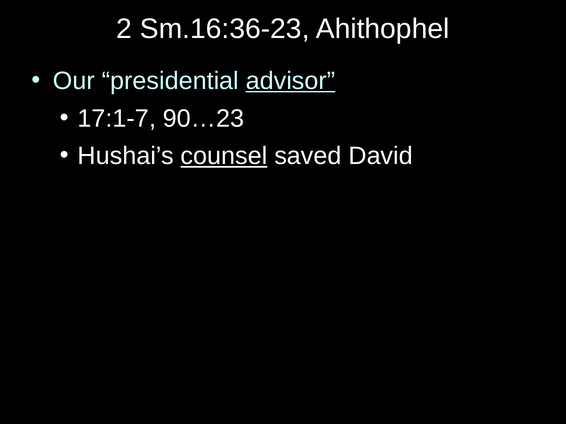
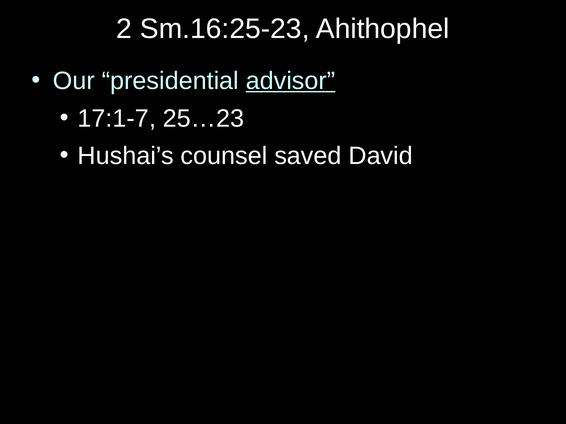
Sm.16:36-23: Sm.16:36-23 -> Sm.16:25-23
90…23: 90…23 -> 25…23
counsel underline: present -> none
